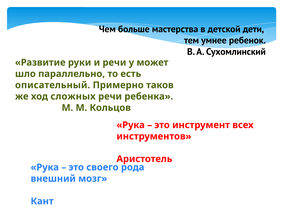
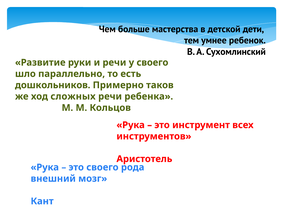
у может: может -> своего
описательный: описательный -> дошкольников
